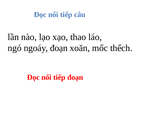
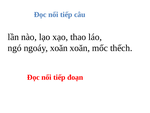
ngoáy đoạn: đoạn -> xoăn
